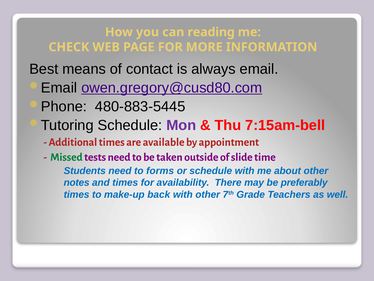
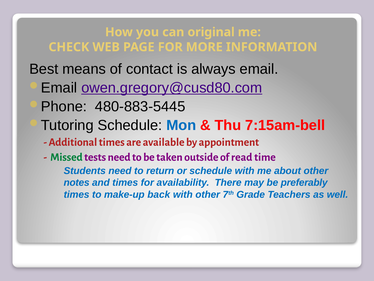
reading: reading -> original
Mon colour: purple -> blue
slide: slide -> read
forms: forms -> return
